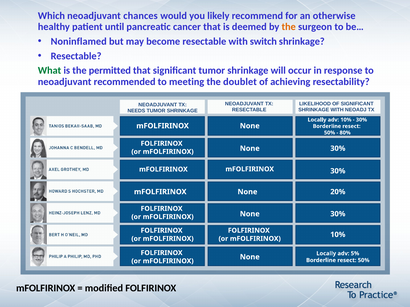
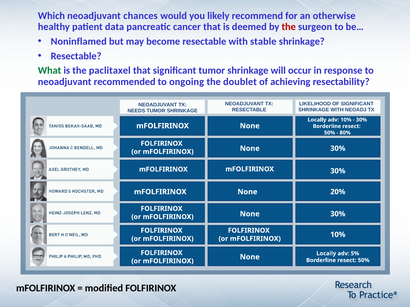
until: until -> data
the at (289, 27) colour: orange -> red
switch: switch -> stable
permitted: permitted -> paclitaxel
meeting: meeting -> ongoing
